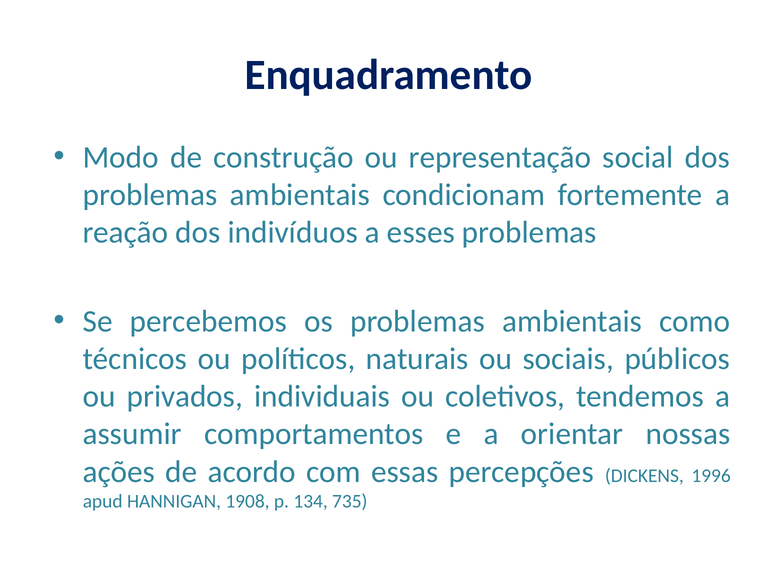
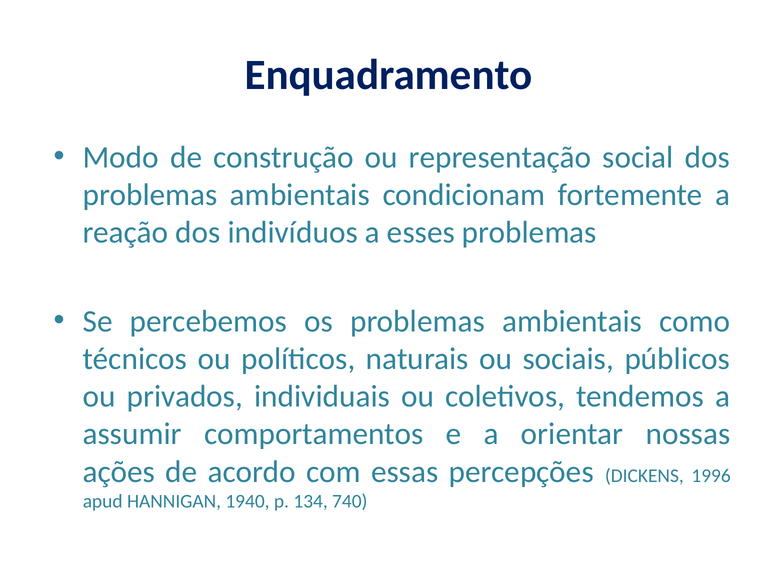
1908: 1908 -> 1940
735: 735 -> 740
